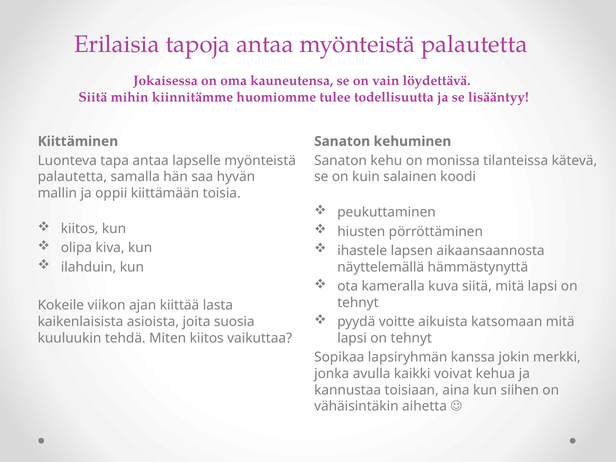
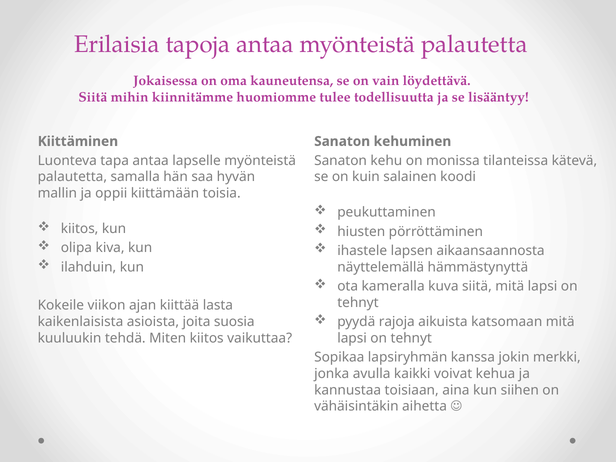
voitte: voitte -> rajoja
